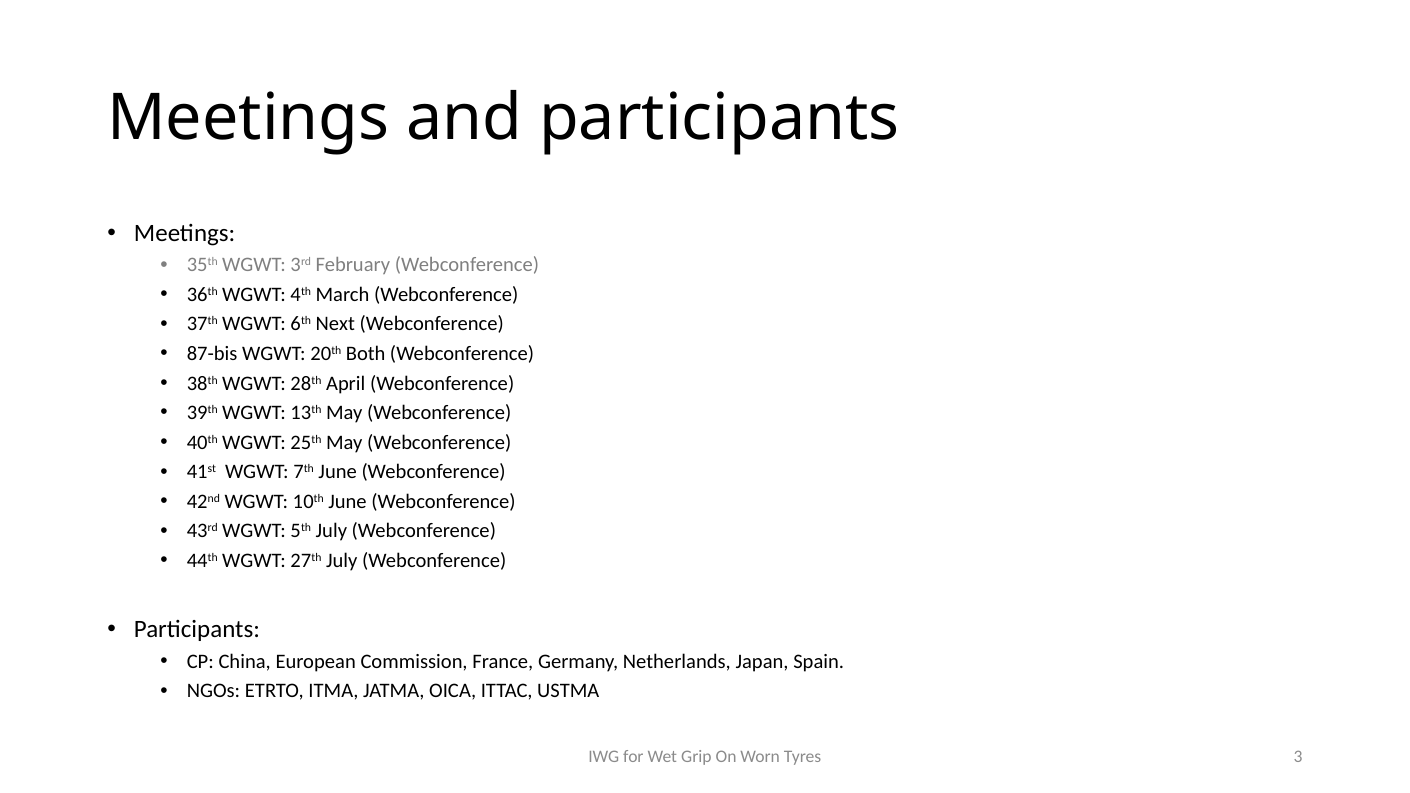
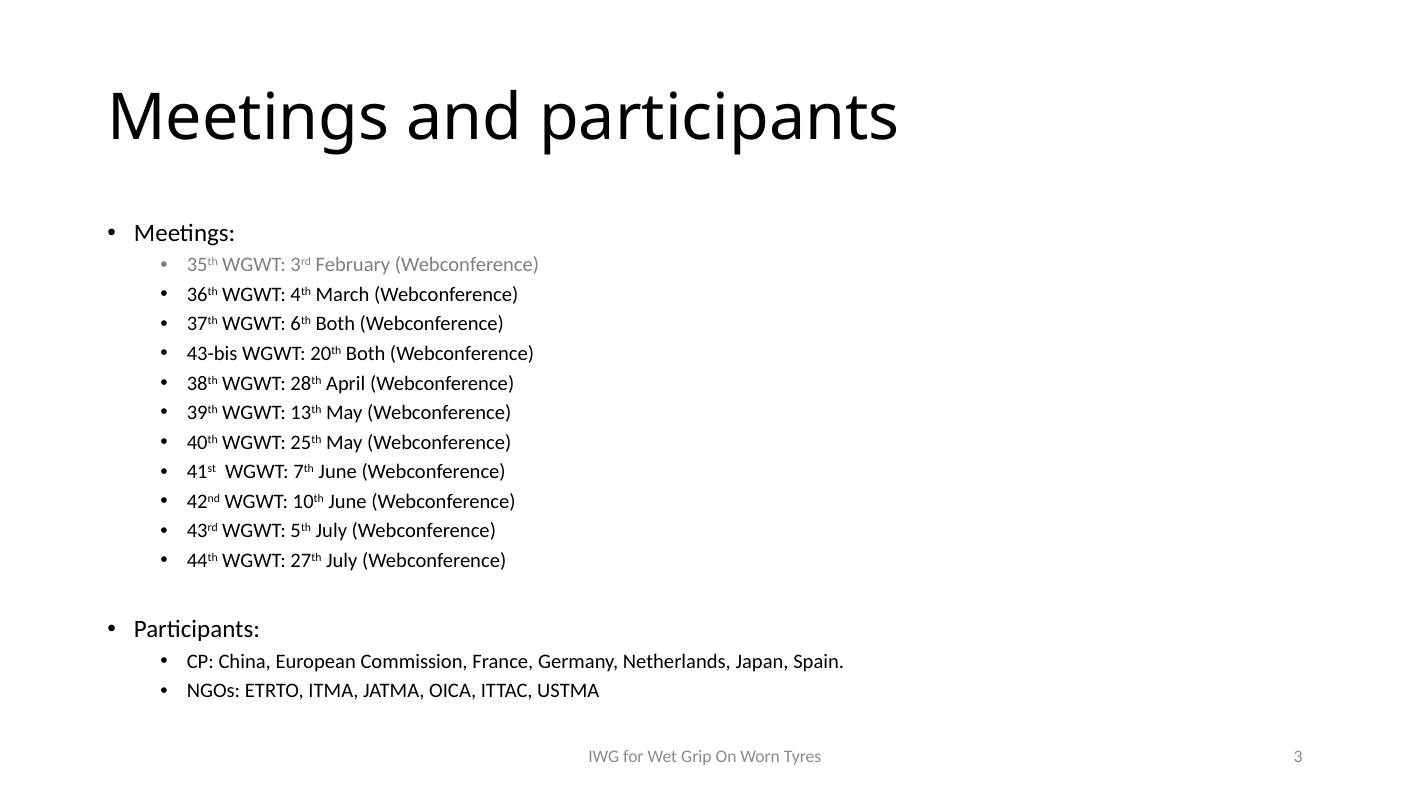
6th Next: Next -> Both
87-bis: 87-bis -> 43-bis
